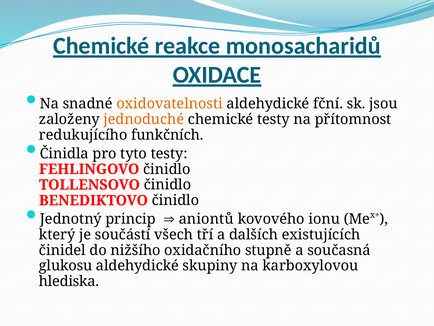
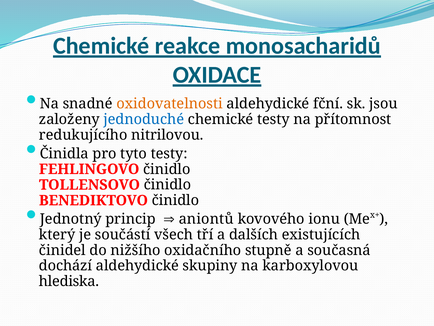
jednoduché colour: orange -> blue
funkčních: funkčních -> nitrilovou
glukosu: glukosu -> dochází
